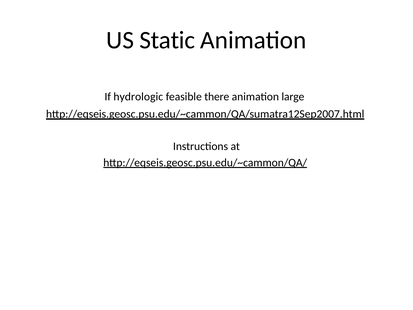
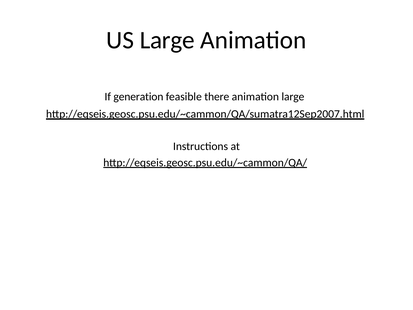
US Static: Static -> Large
hydrologic: hydrologic -> generation
